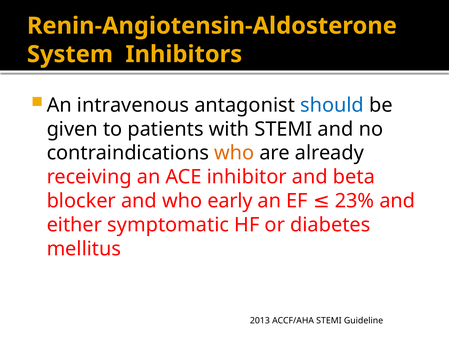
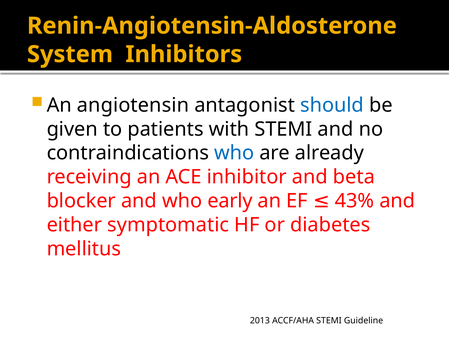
intravenous: intravenous -> angiotensin
who at (234, 153) colour: orange -> blue
23%: 23% -> 43%
